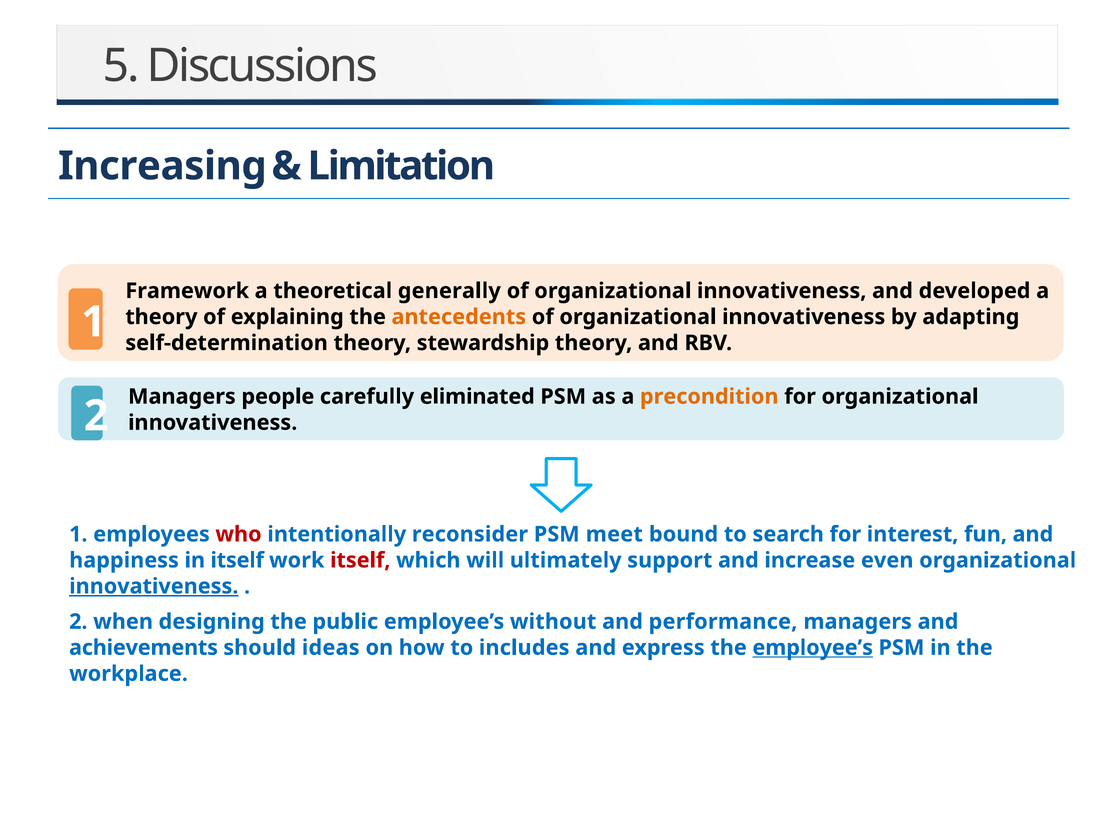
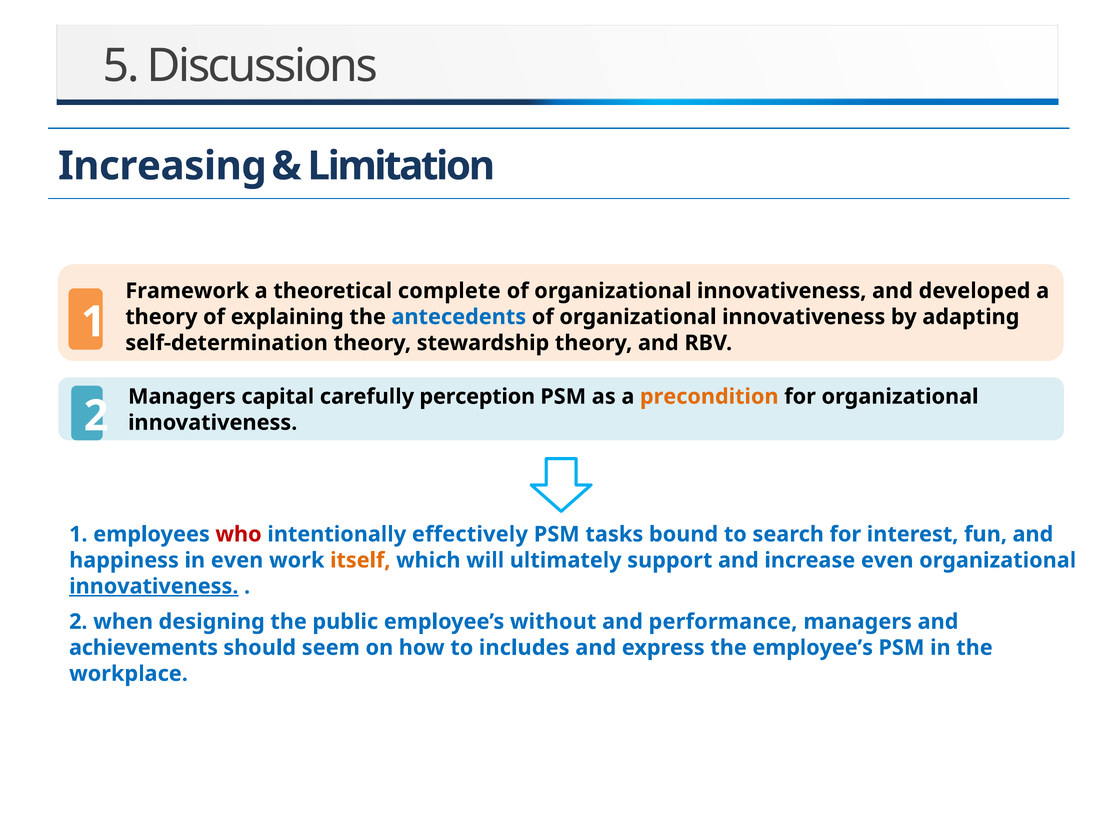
generally: generally -> complete
antecedents colour: orange -> blue
people: people -> capital
eliminated: eliminated -> perception
reconsider: reconsider -> effectively
meet: meet -> tasks
in itself: itself -> even
itself at (360, 560) colour: red -> orange
ideas: ideas -> seem
employee’s at (813, 647) underline: present -> none
